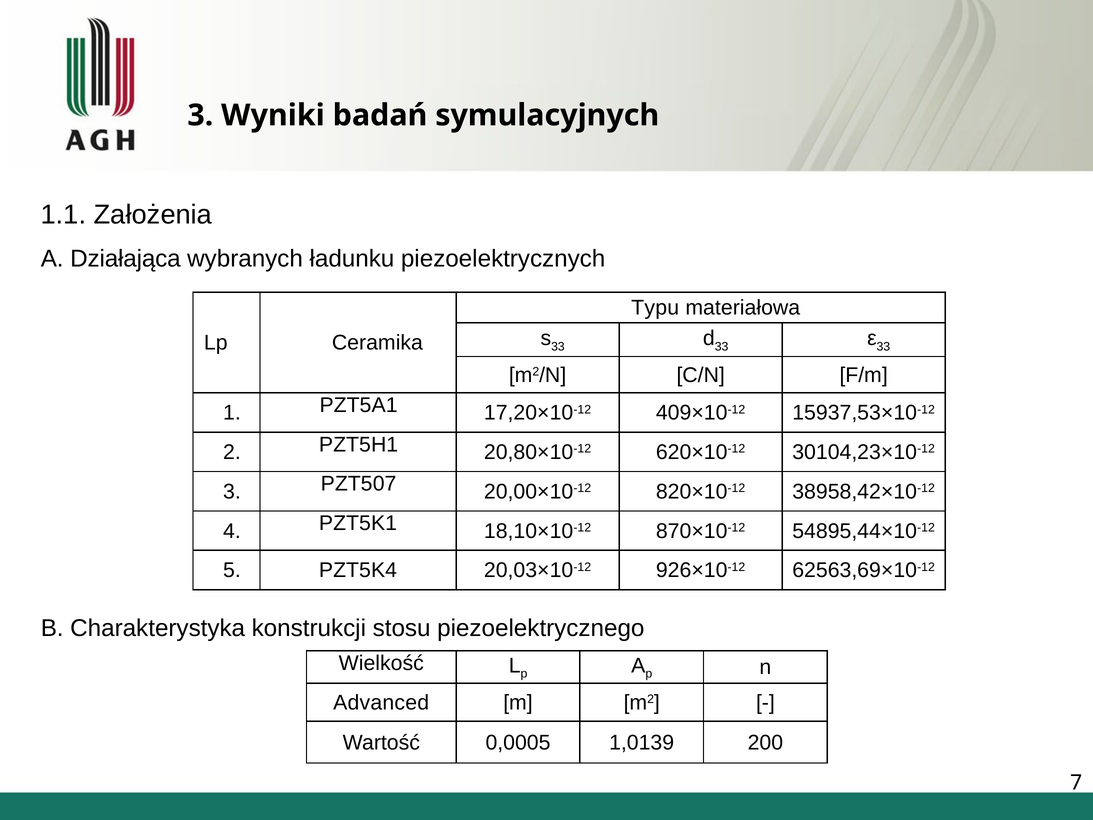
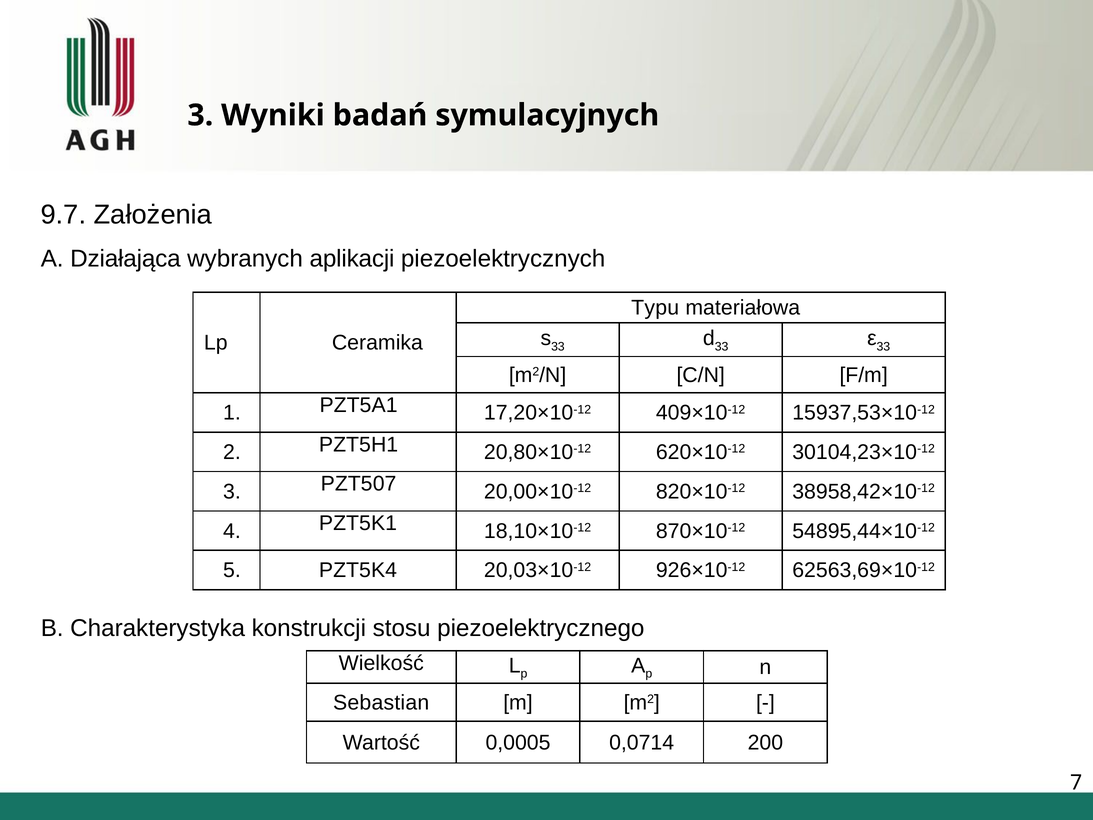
1.1: 1.1 -> 9.7
ładunku: ładunku -> aplikacji
Advanced: Advanced -> Sebastian
1,0139: 1,0139 -> 0,0714
